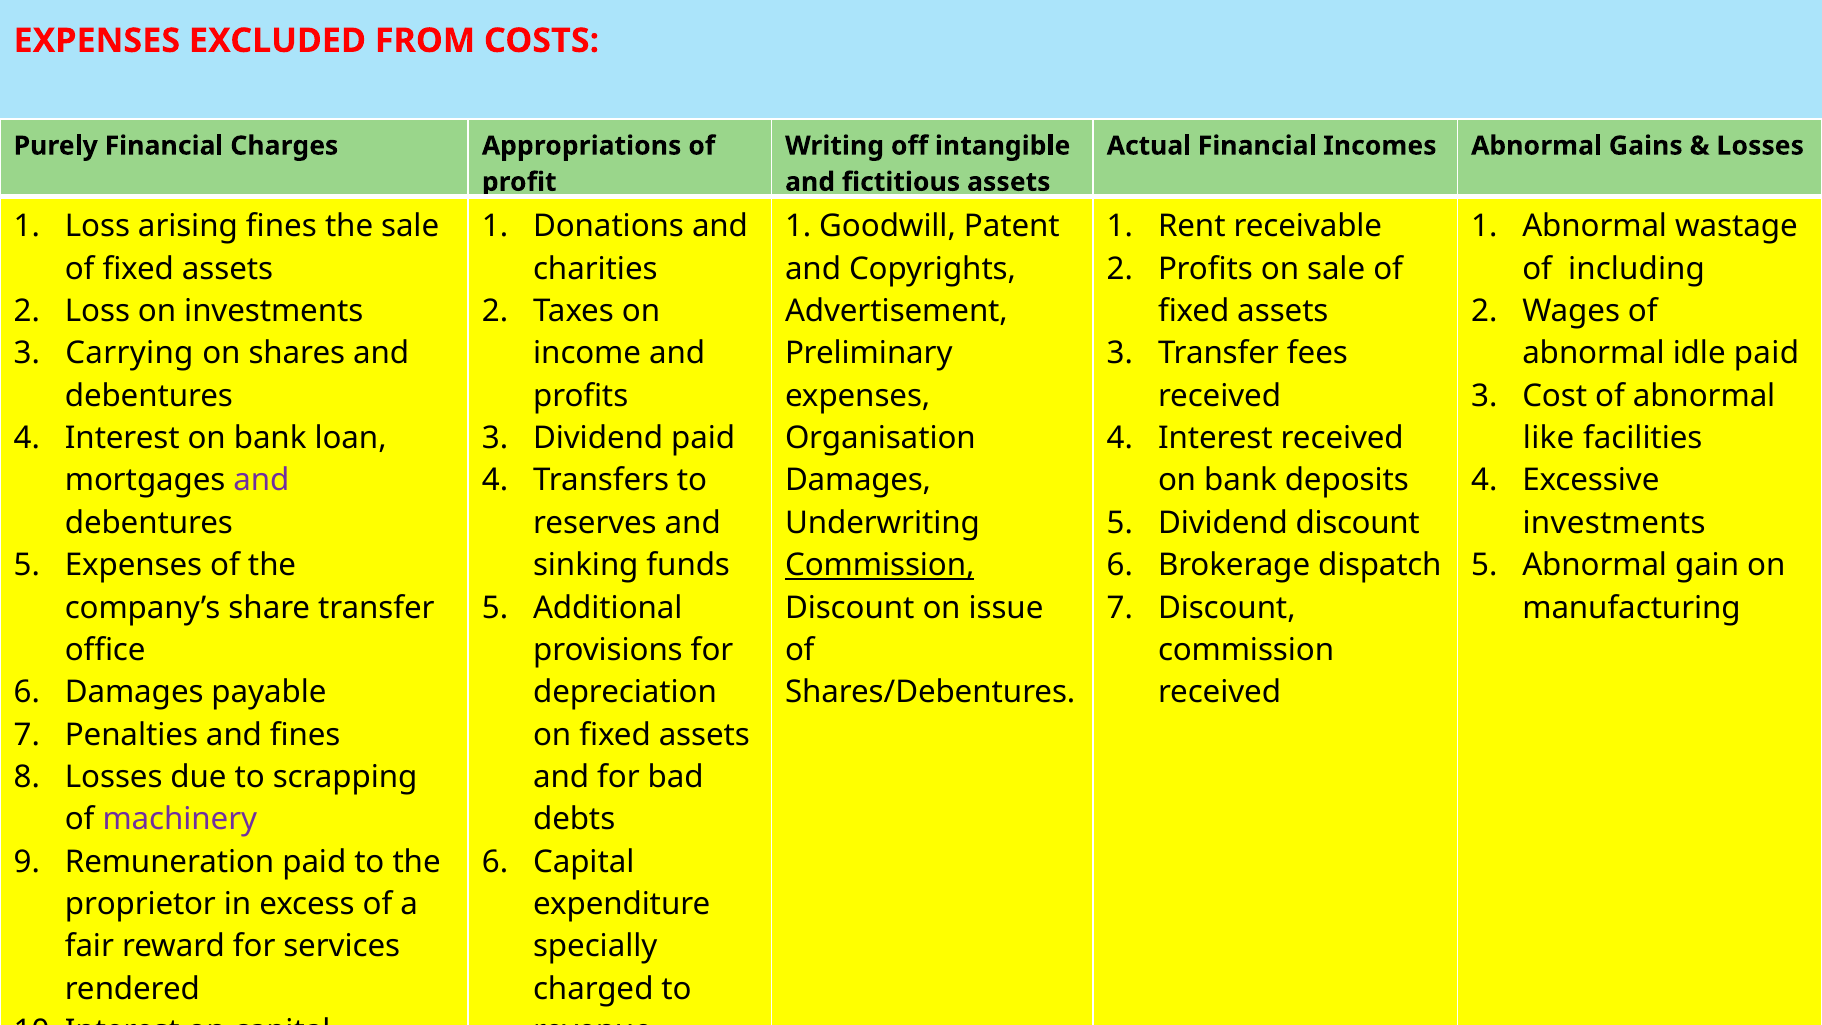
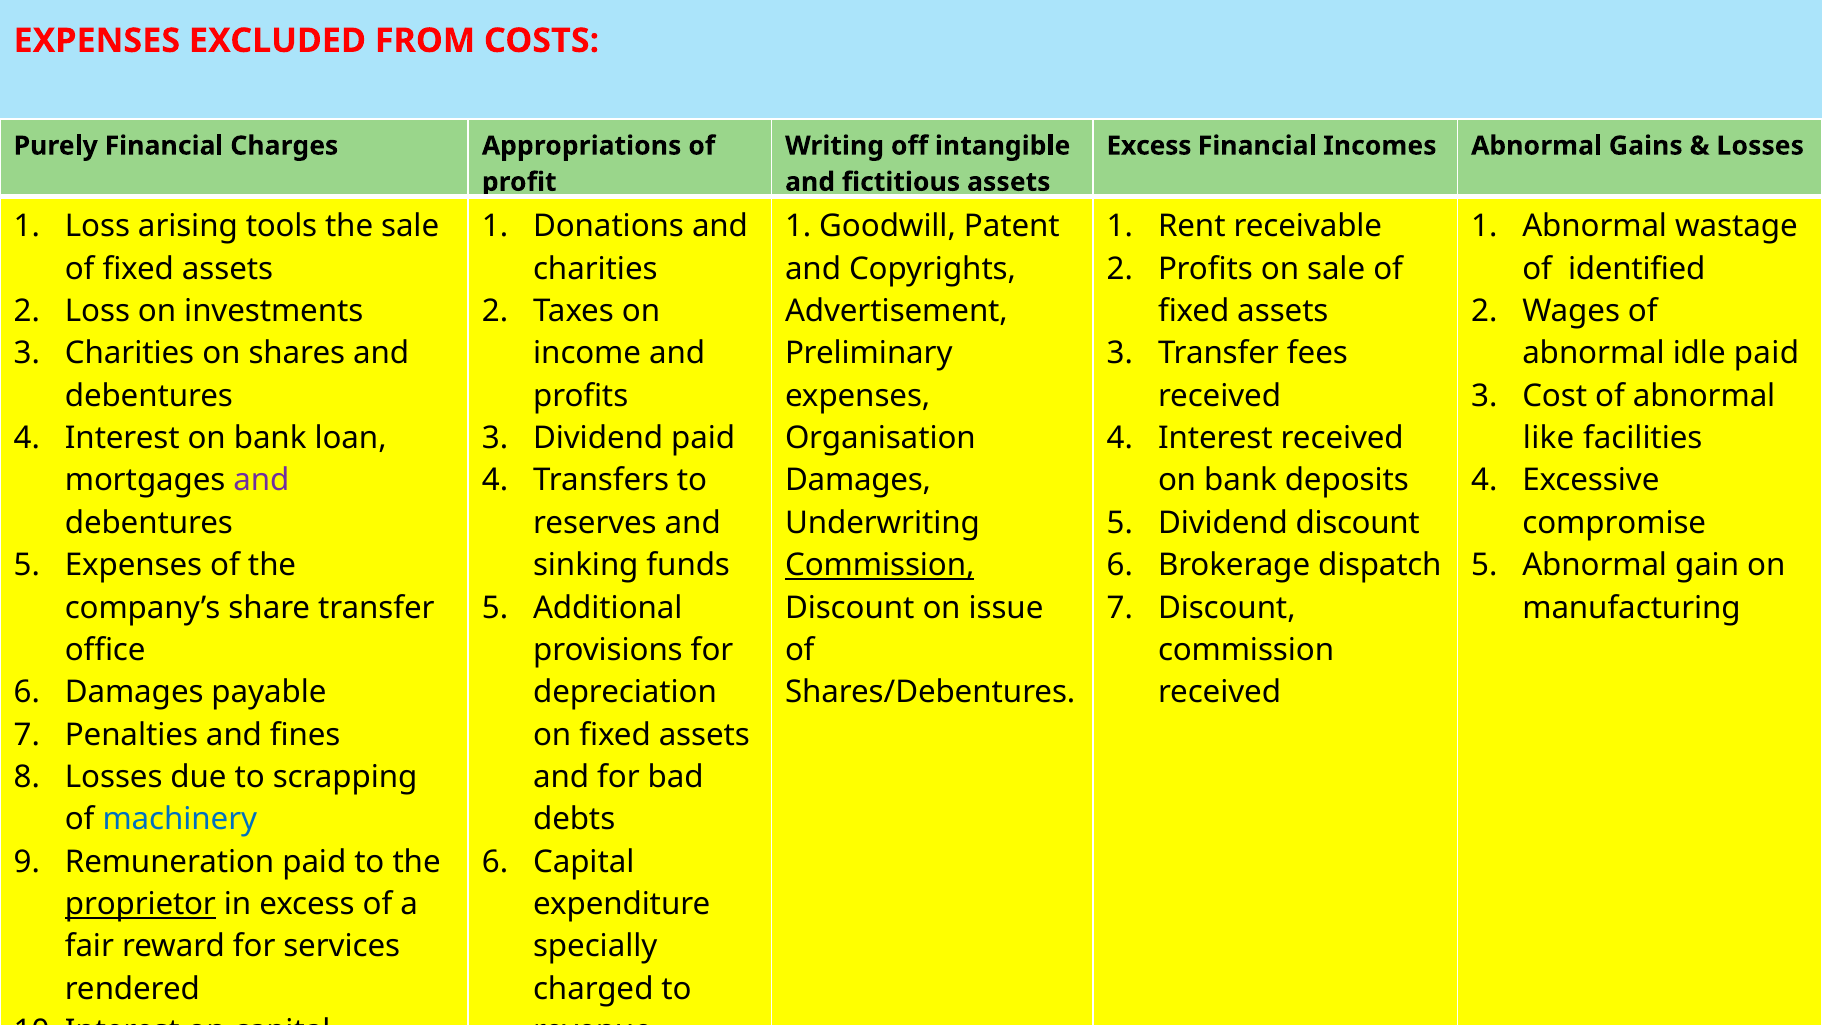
Actual at (1149, 146): Actual -> Excess
arising fines: fines -> tools
including: including -> identified
Carrying at (129, 354): Carrying -> Charities
investments at (1614, 523): investments -> compromise
machinery colour: purple -> blue
proprietor underline: none -> present
